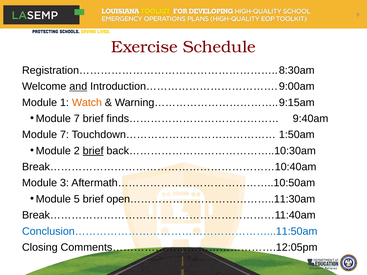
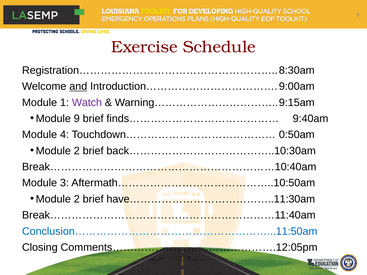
Watch colour: orange -> purple
7 at (77, 119): 7 -> 9
7 at (64, 135): 7 -> 4
1:50am: 1:50am -> 0:50am
brief at (93, 151) underline: present -> none
5 at (77, 199): 5 -> 2
open…………………………………..11:30am: open…………………………………..11:30am -> have…………………………………..11:30am
